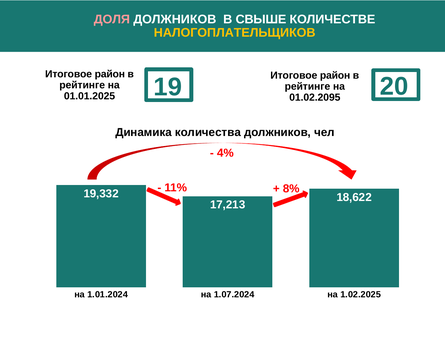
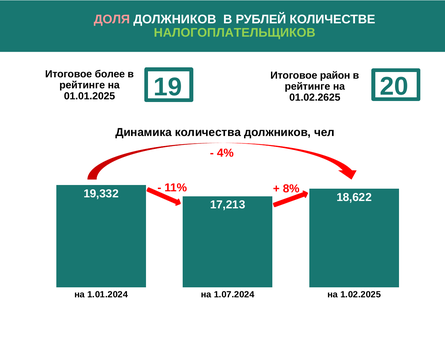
СВЫШЕ: СВЫШЕ -> РУБЛЕЙ
НАЛОГОПЛАТЕЛЬЩИКОВ colour: yellow -> light green
район at (110, 74): район -> более
01.02.2095: 01.02.2095 -> 01.02.2625
